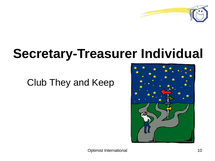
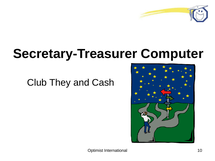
Individual: Individual -> Computer
Keep: Keep -> Cash
